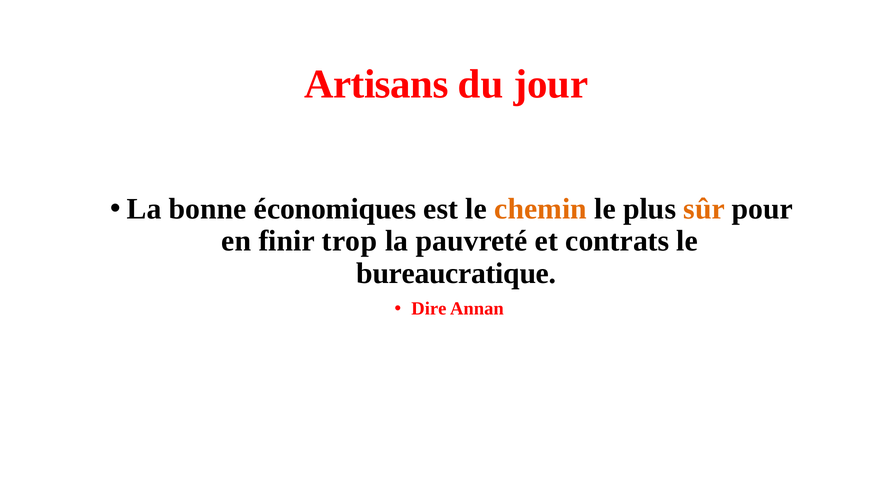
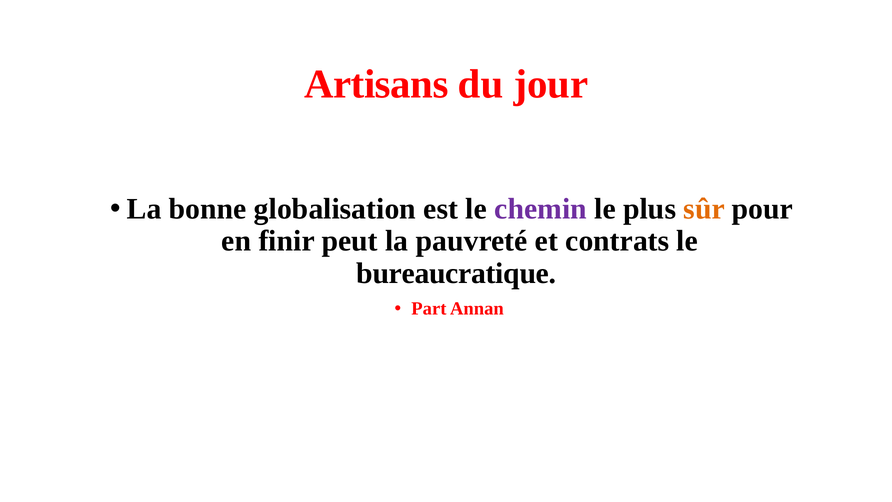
économiques: économiques -> globalisation
chemin colour: orange -> purple
trop: trop -> peut
Dire: Dire -> Part
